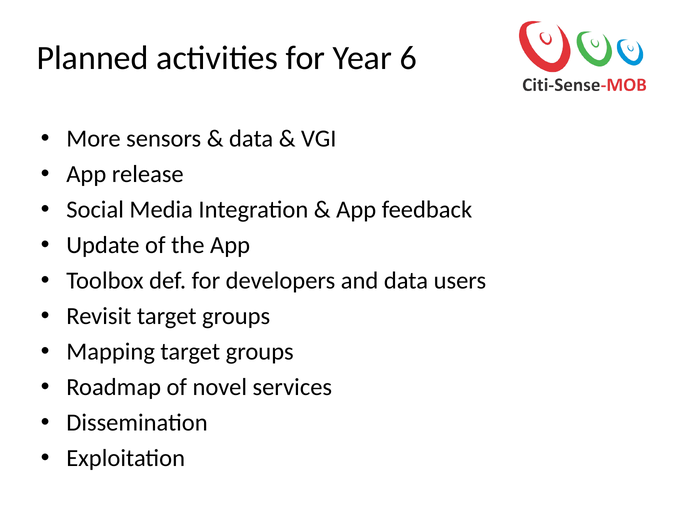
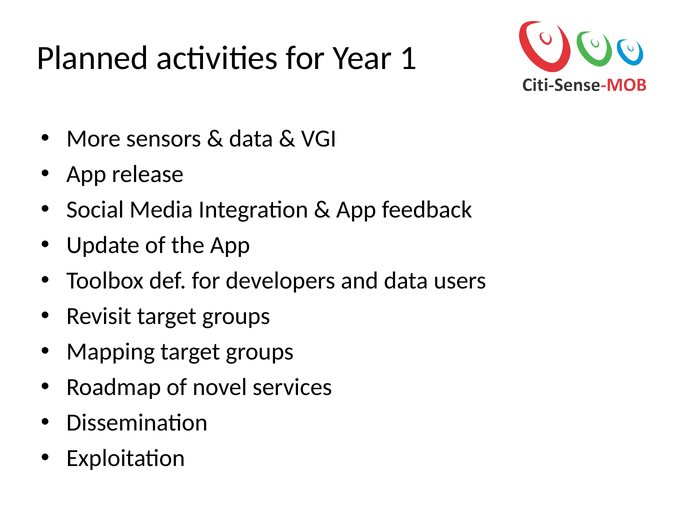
6: 6 -> 1
